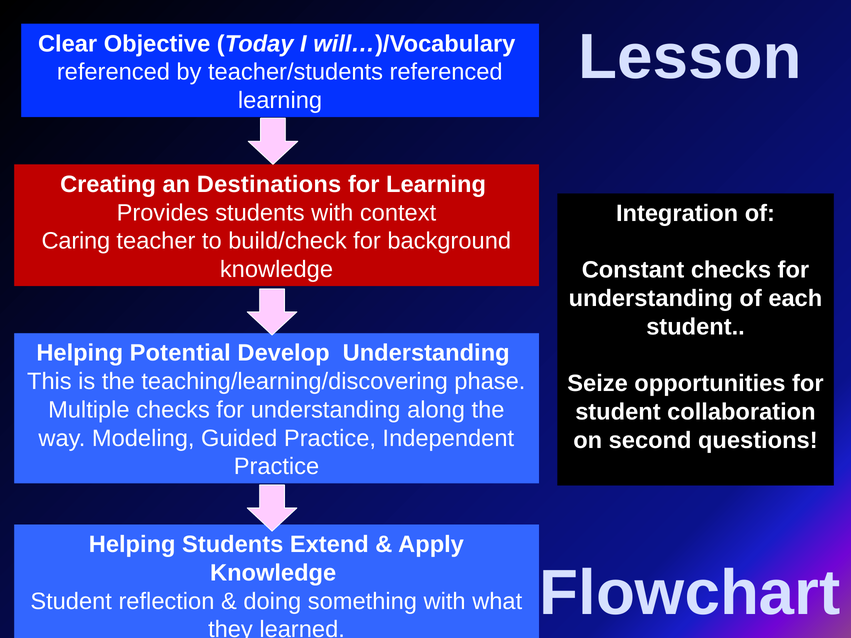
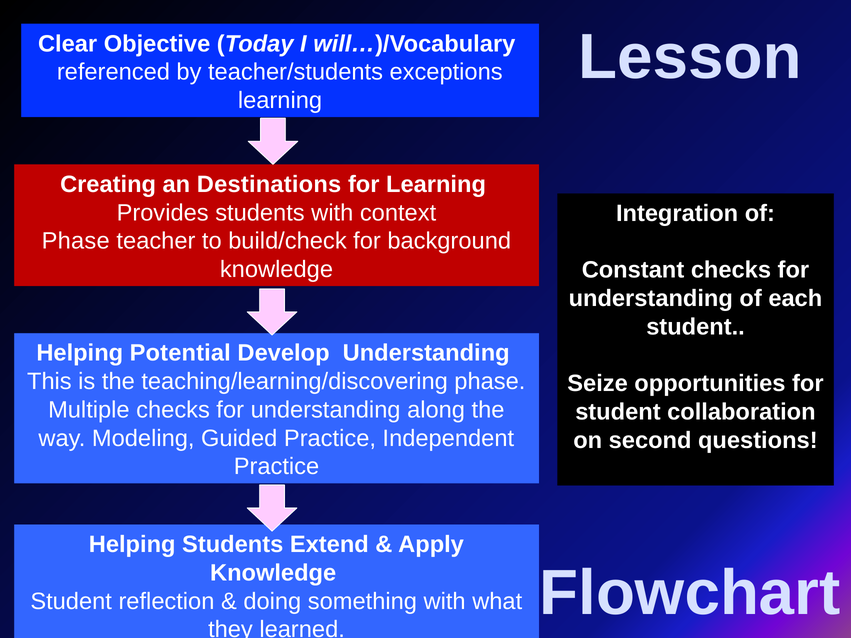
teacher/students referenced: referenced -> exceptions
Caring at (76, 241): Caring -> Phase
